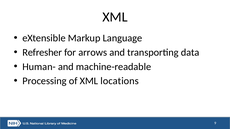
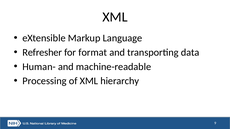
arrows: arrows -> format
locations: locations -> hierarchy
